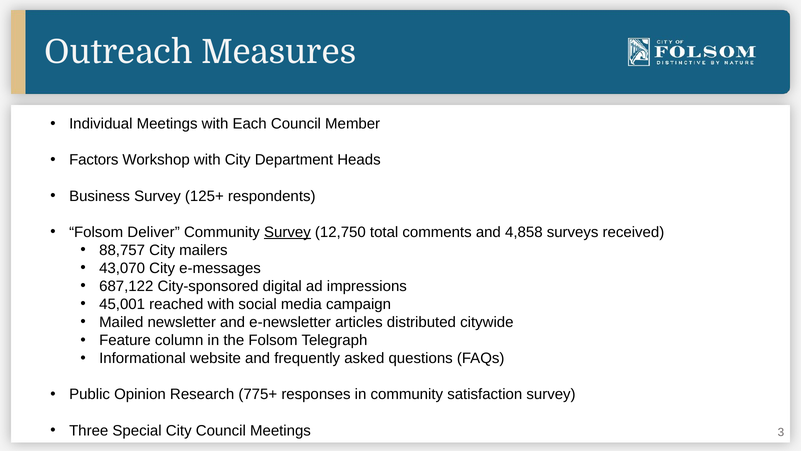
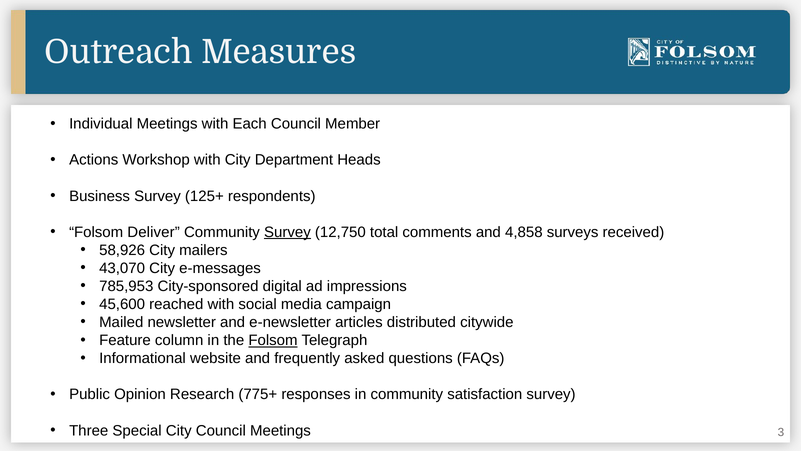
Factors: Factors -> Actions
88,757: 88,757 -> 58,926
687,122: 687,122 -> 785,953
45,001: 45,001 -> 45,600
Folsom at (273, 340) underline: none -> present
